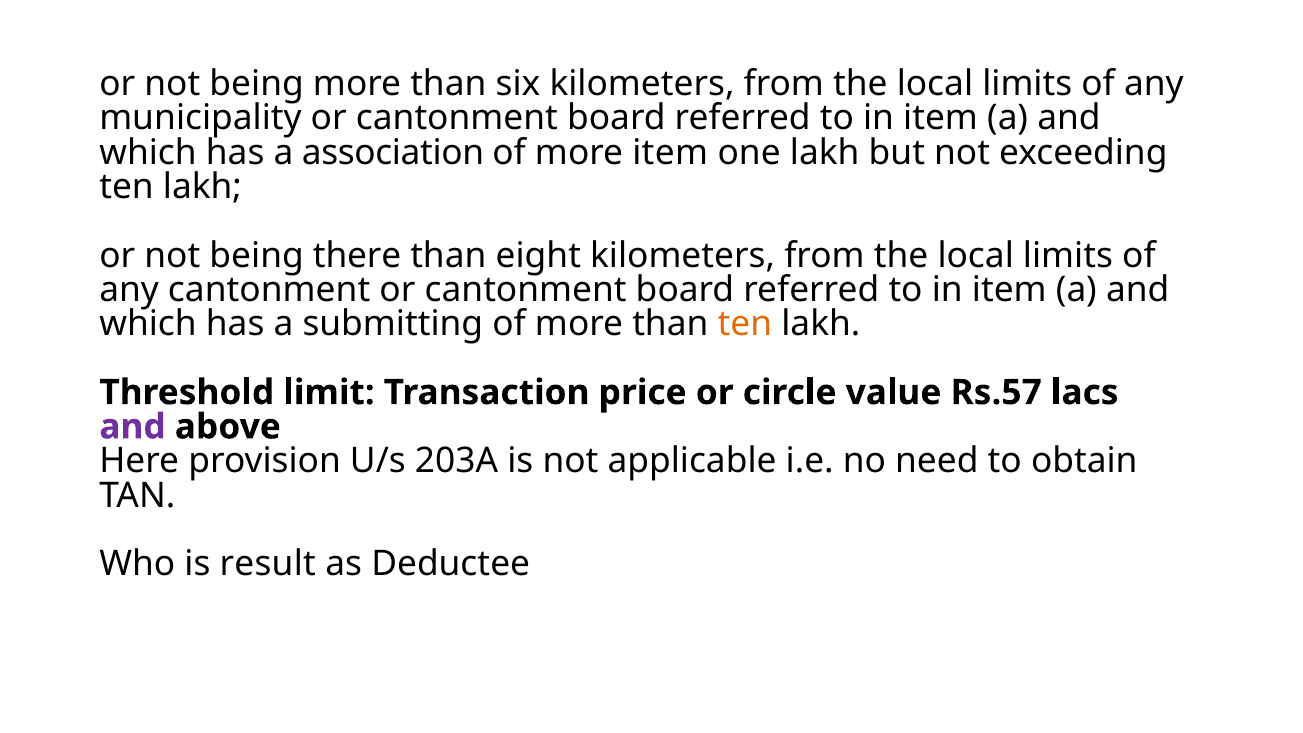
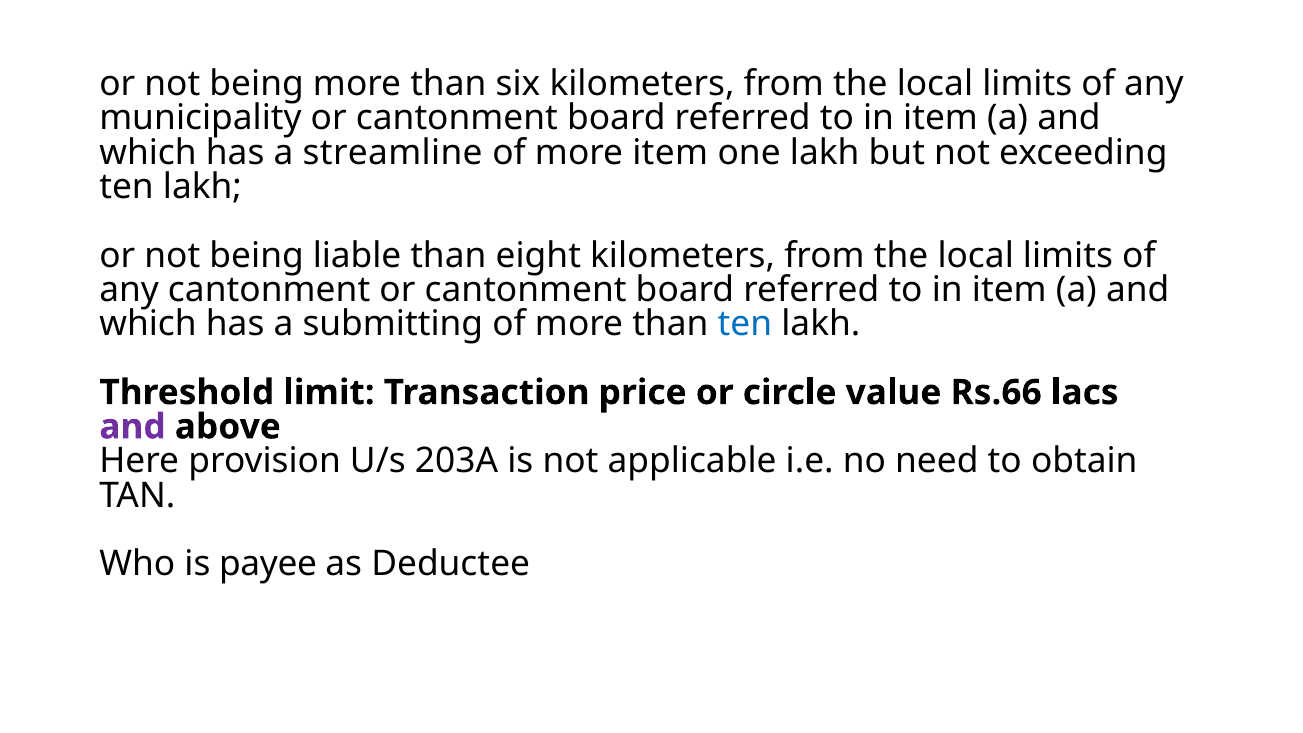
association: association -> streamline
there: there -> liable
ten at (745, 324) colour: orange -> blue
Rs.57: Rs.57 -> Rs.66
result: result -> payee
